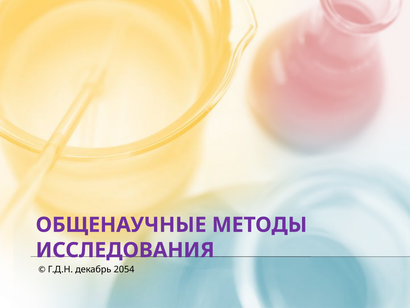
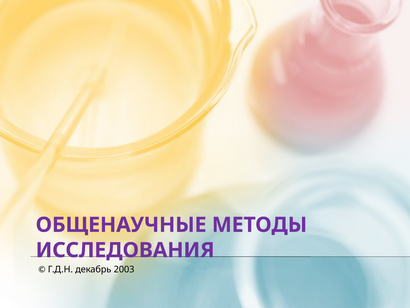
2054: 2054 -> 2003
